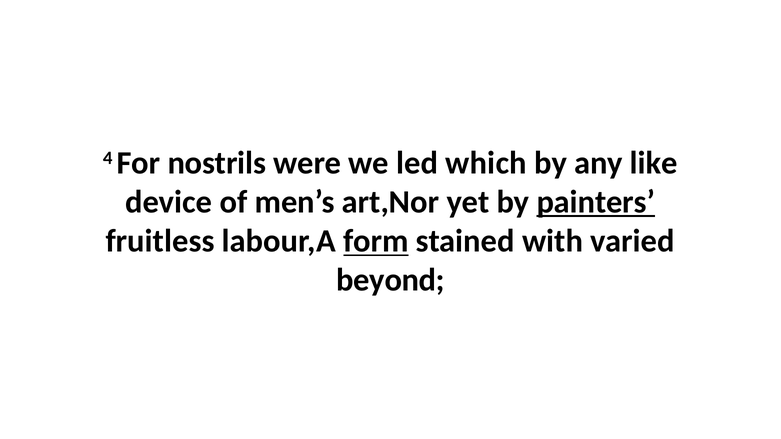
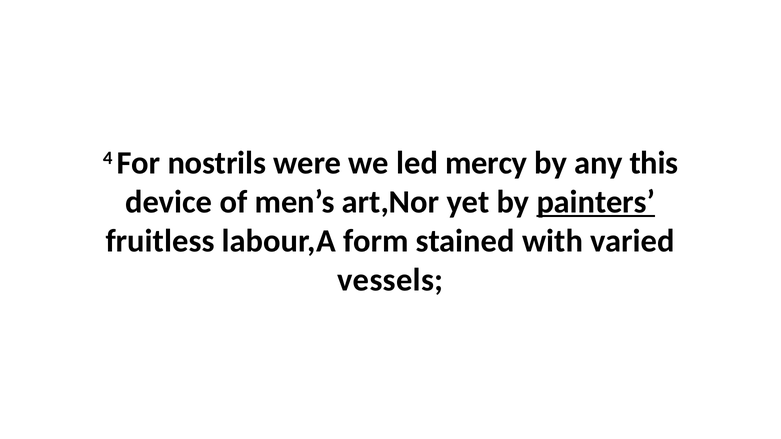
which: which -> mercy
like: like -> this
form underline: present -> none
beyond: beyond -> vessels
